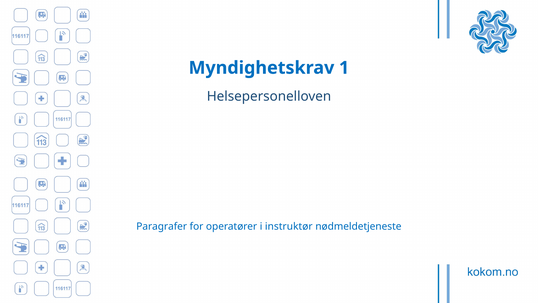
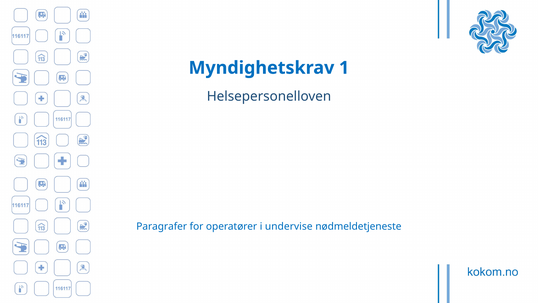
instruktør: instruktør -> undervise
